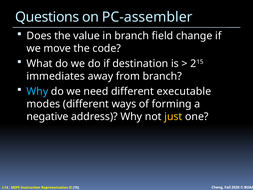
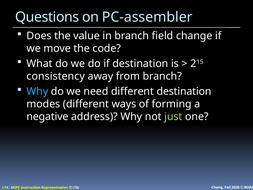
immediates: immediates -> consistency
different executable: executable -> destination
just colour: yellow -> light green
